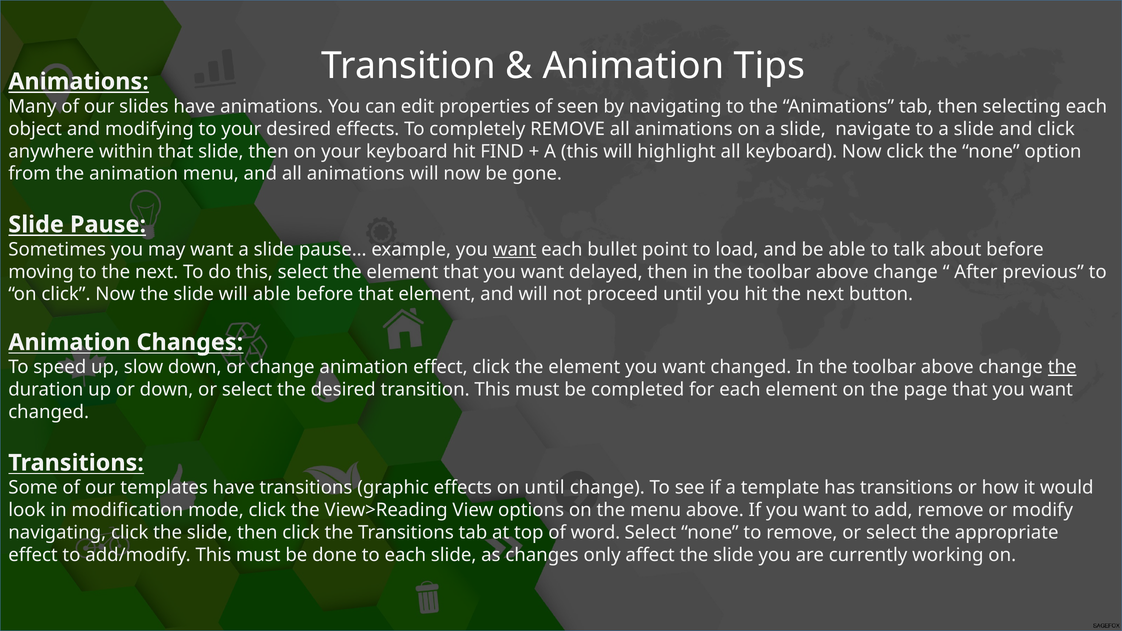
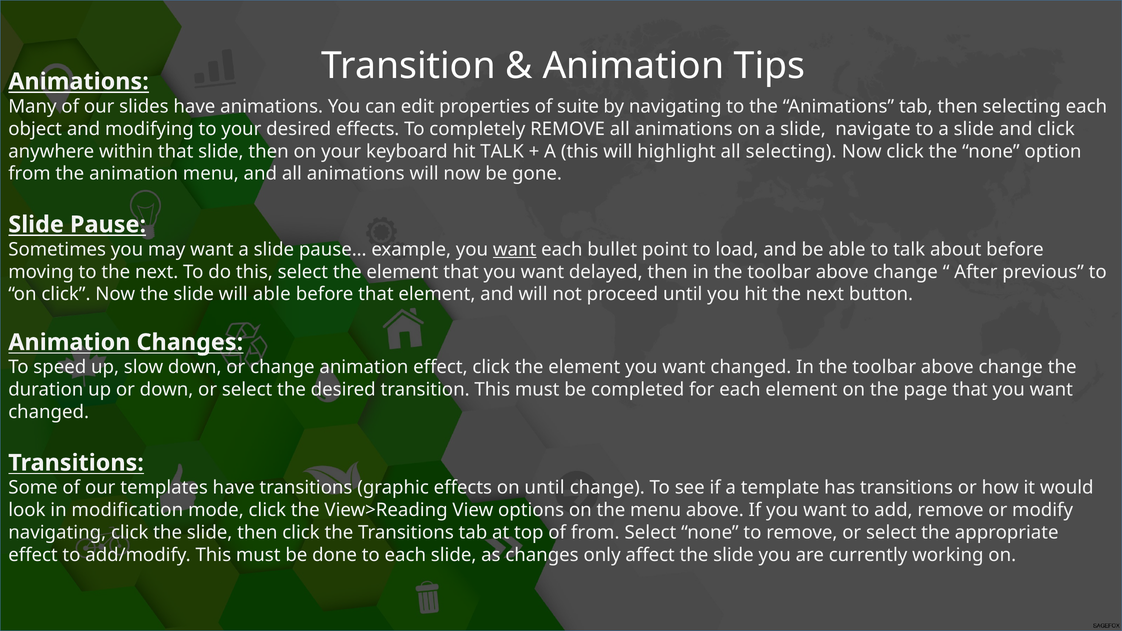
seen: seen -> suite
hit FIND: FIND -> TALK
all keyboard: keyboard -> selecting
the at (1062, 367) underline: present -> none
of word: word -> from
